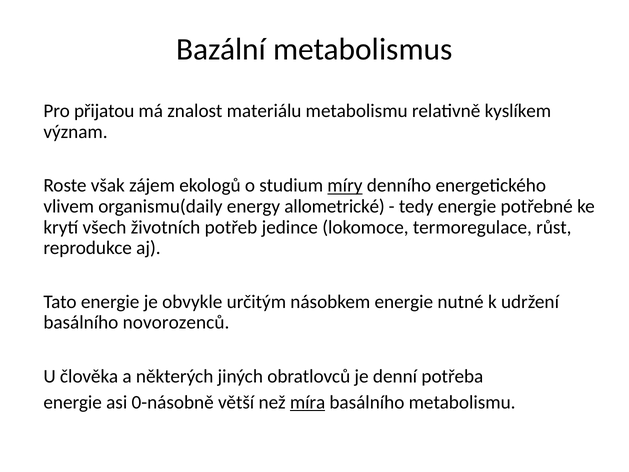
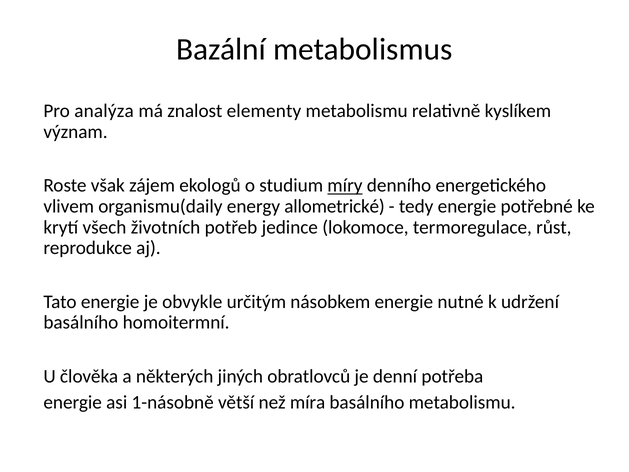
přijatou: přijatou -> analýza
materiálu: materiálu -> elementy
novorozenců: novorozenců -> homoitermní
0-násobně: 0-násobně -> 1-násobně
míra underline: present -> none
